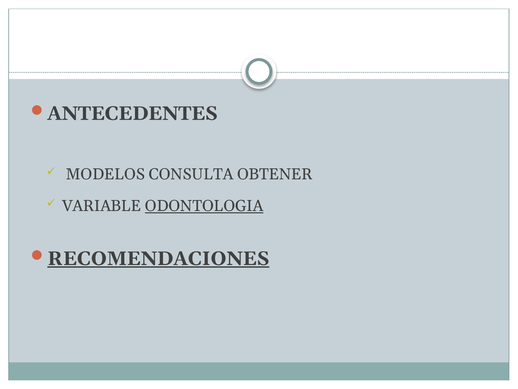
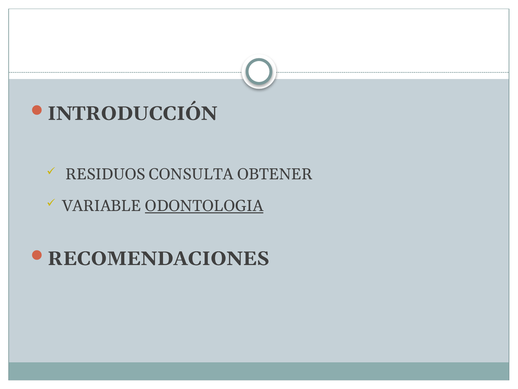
ANTECEDENTES: ANTECEDENTES -> INTRODUCCIÓN
MODELOS: MODELOS -> RESIDUOS
RECOMENDACIONES underline: present -> none
